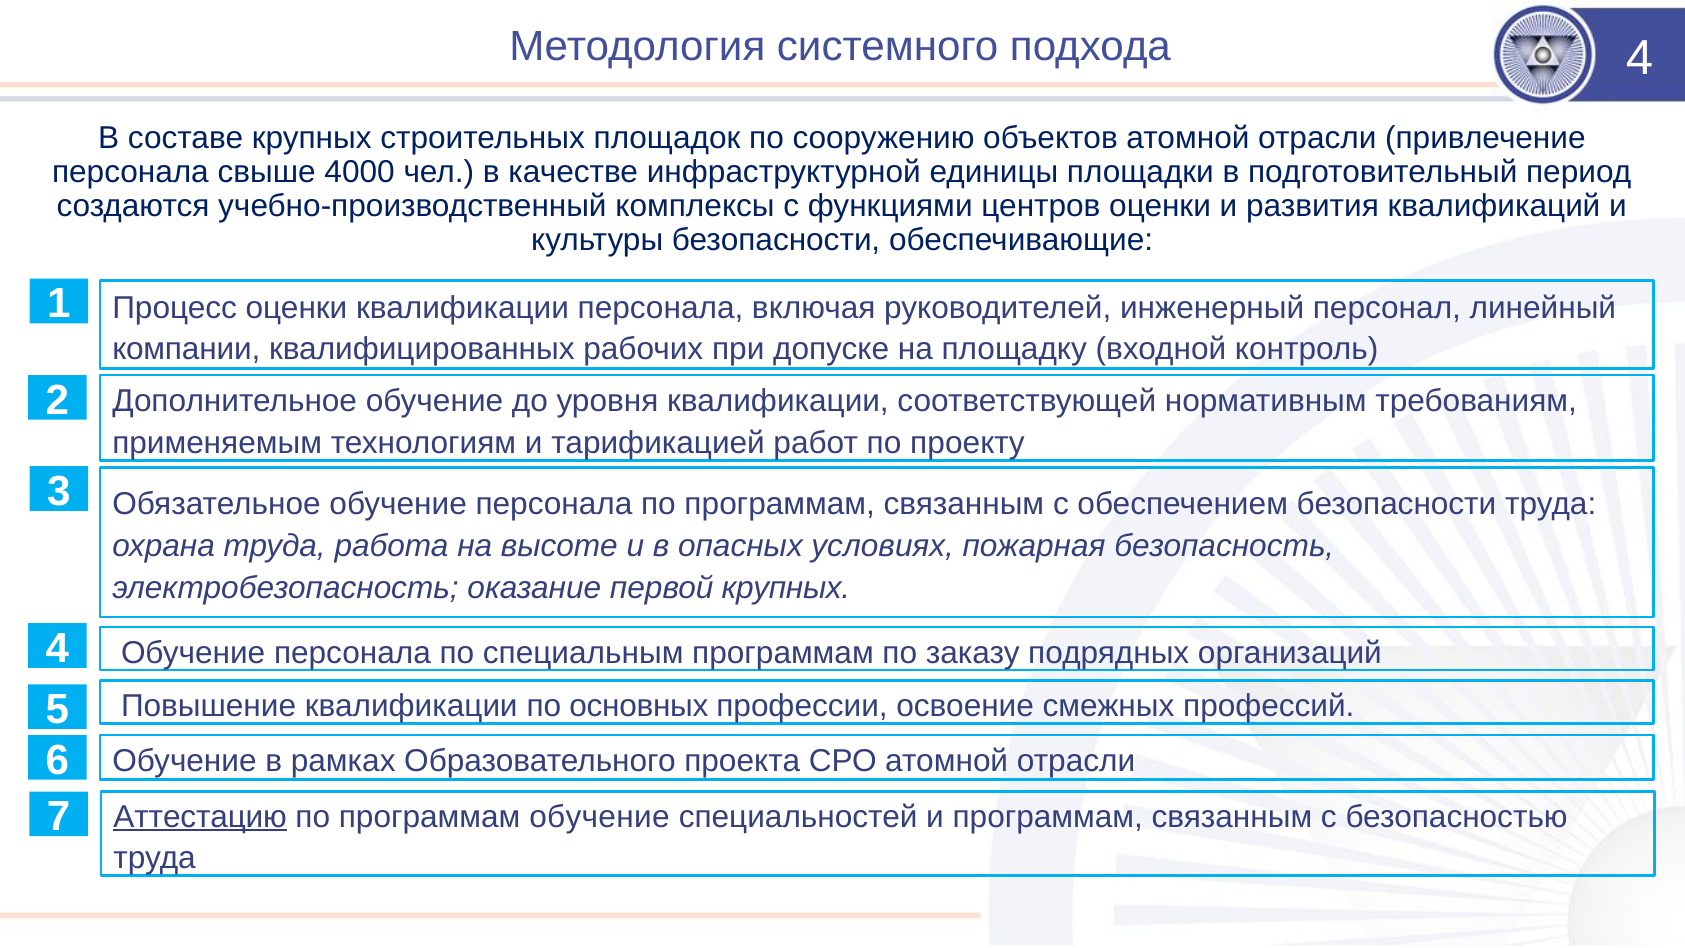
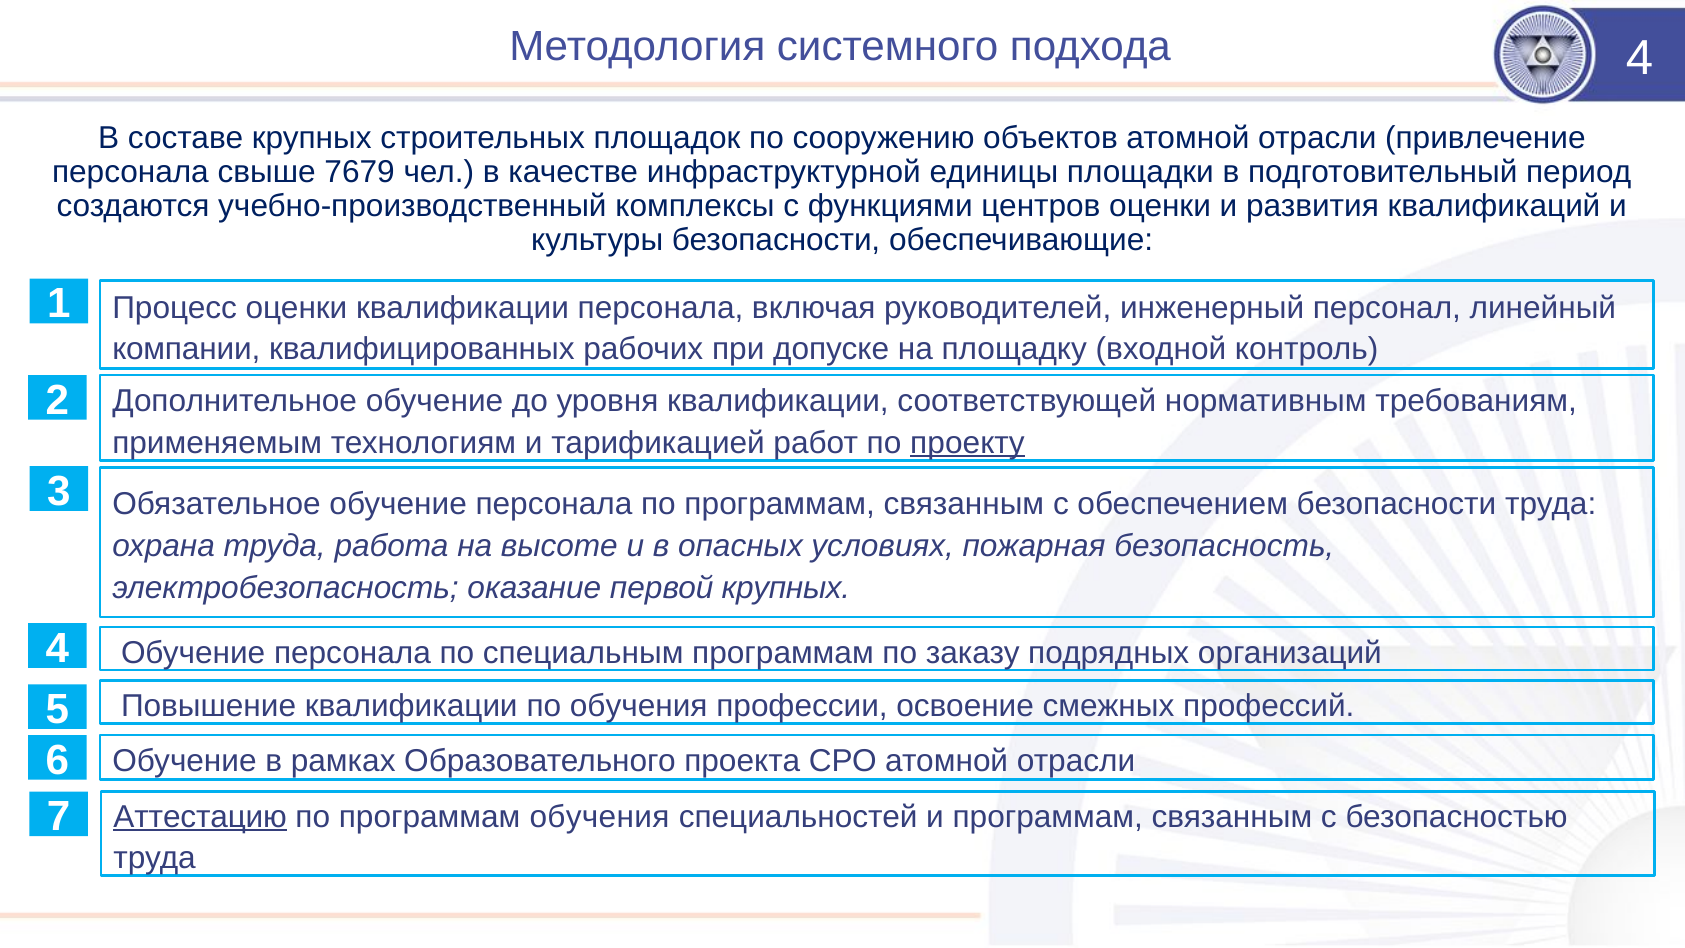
4000: 4000 -> 7679
проекту underline: none -> present
по основных: основных -> обучения
программам обучение: обучение -> обучения
